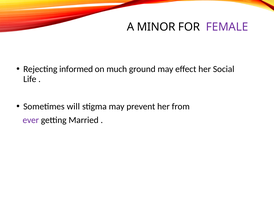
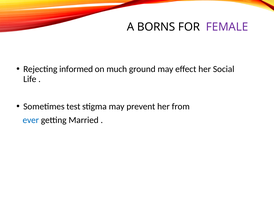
MINOR: MINOR -> BORNS
will: will -> test
ever colour: purple -> blue
